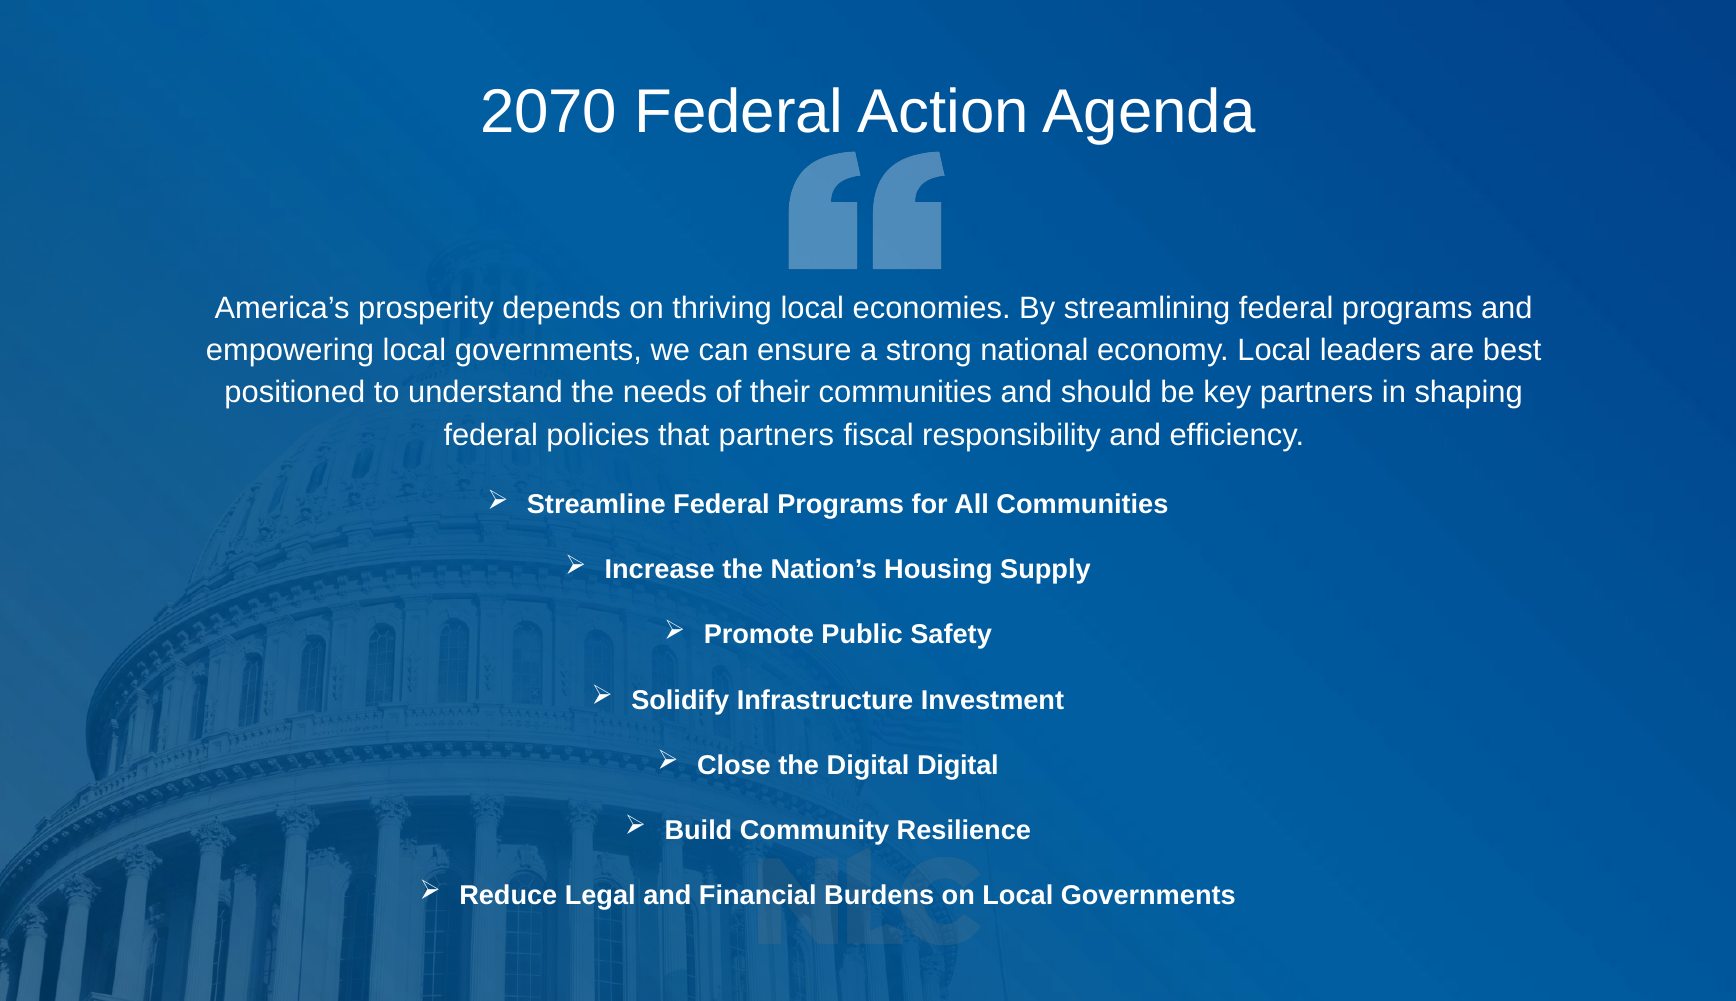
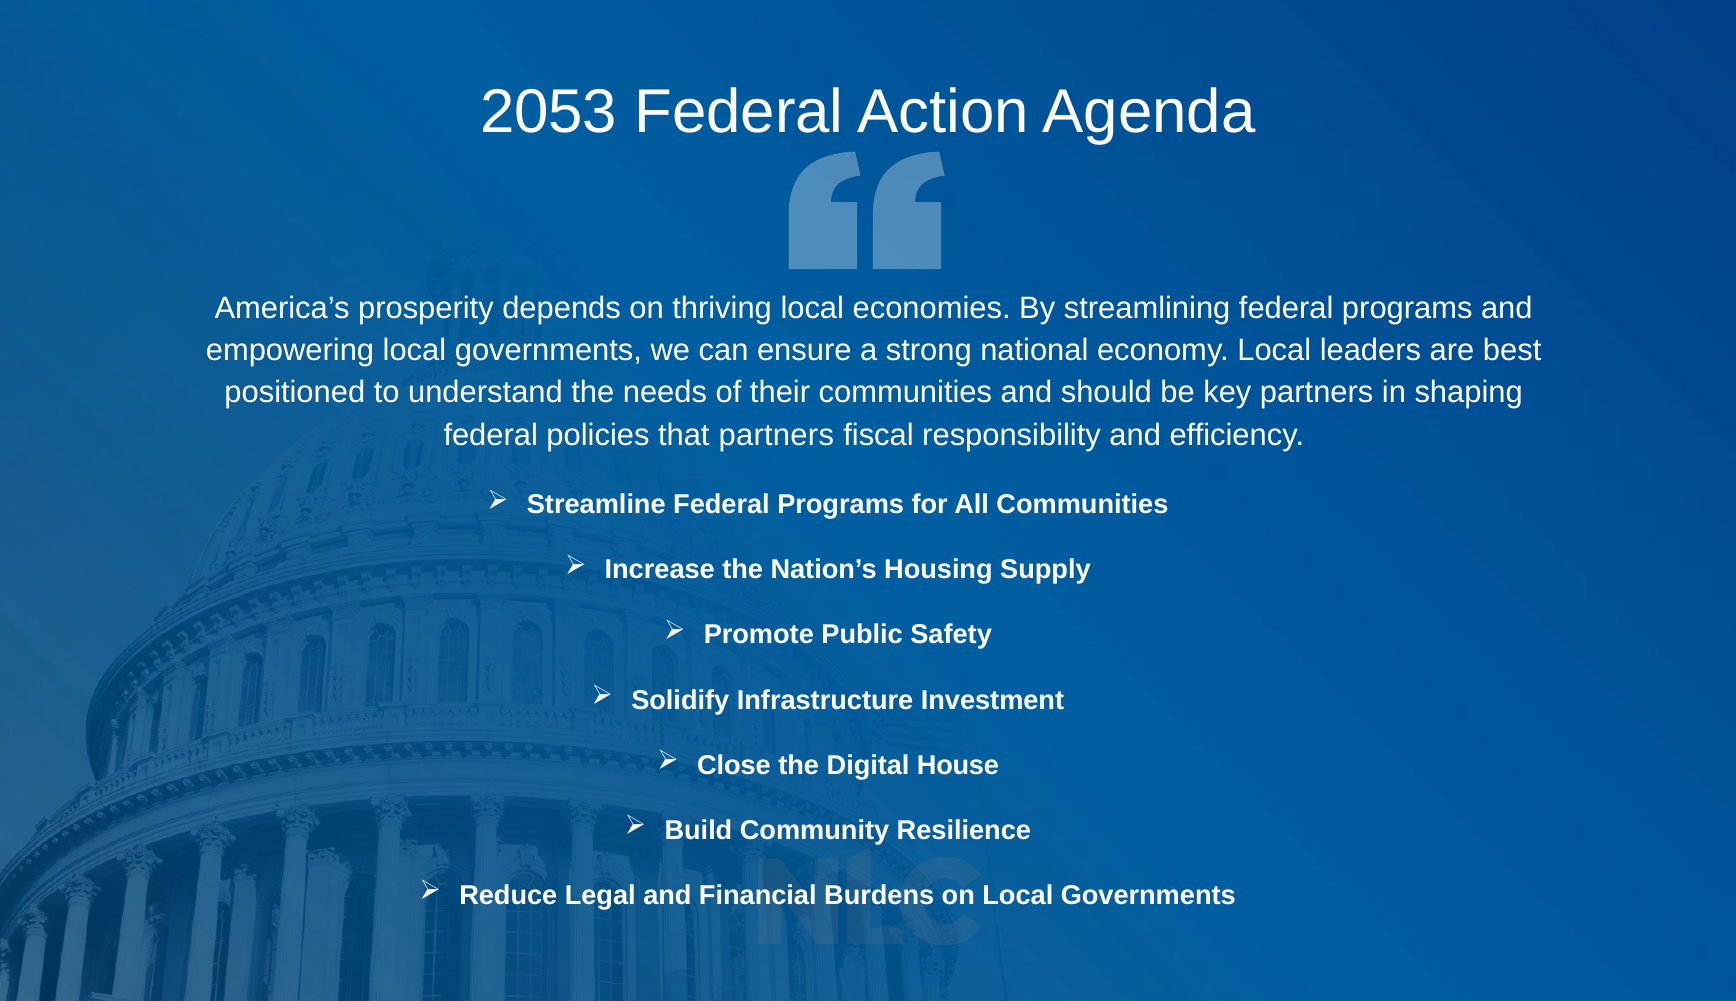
2070: 2070 -> 2053
Digital Digital: Digital -> House
